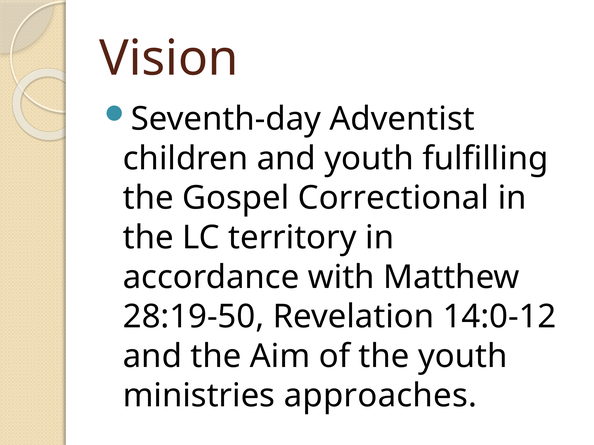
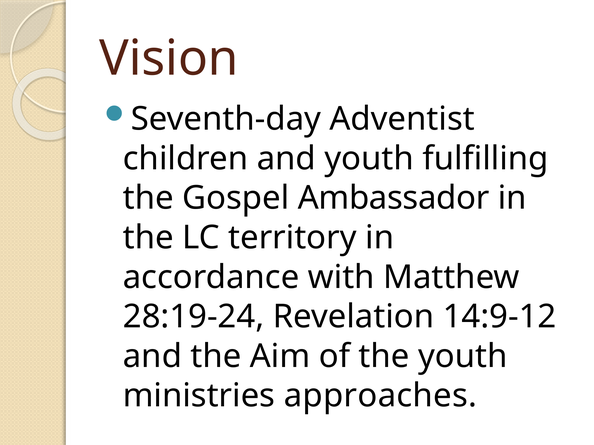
Correctional: Correctional -> Ambassador
28:19-50: 28:19-50 -> 28:19-24
14:0-12: 14:0-12 -> 14:9-12
